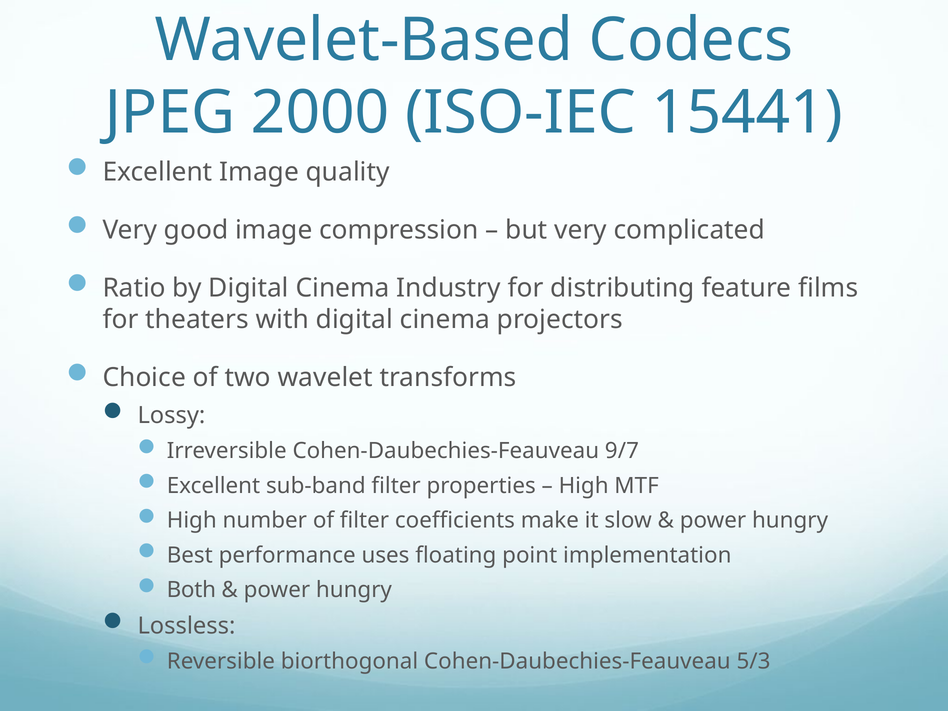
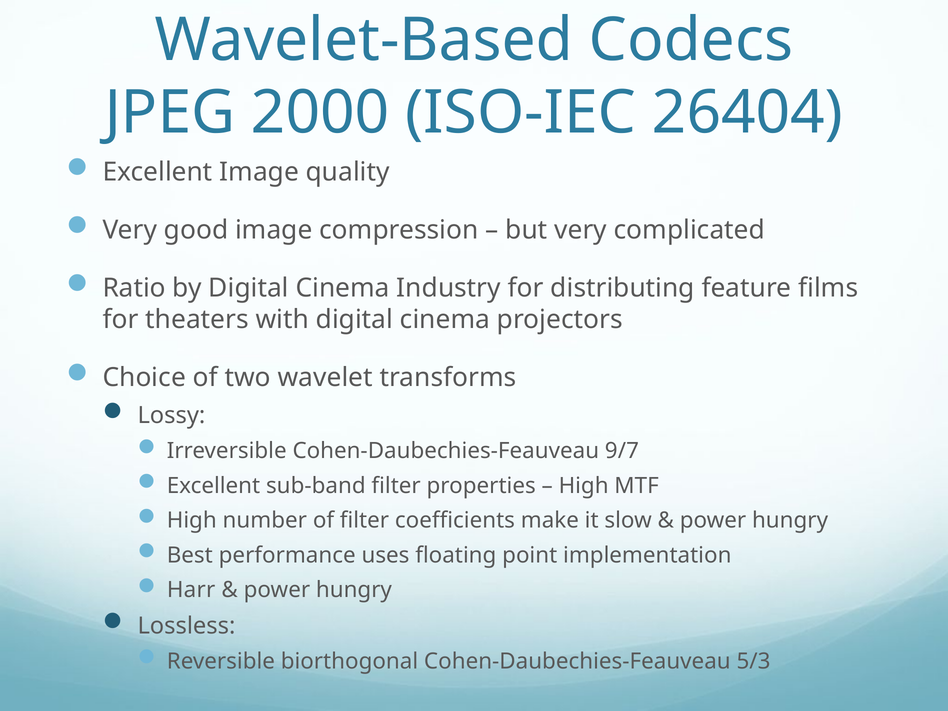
15441: 15441 -> 26404
Both: Both -> Harr
